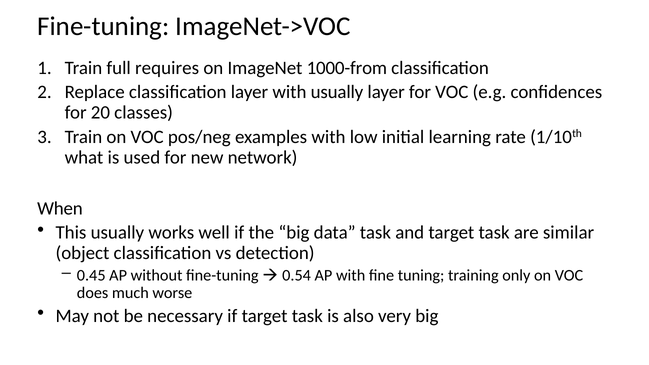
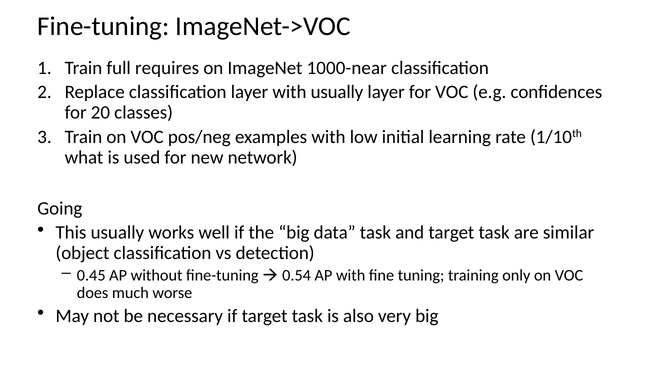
1000-from: 1000-from -> 1000-near
When: When -> Going
